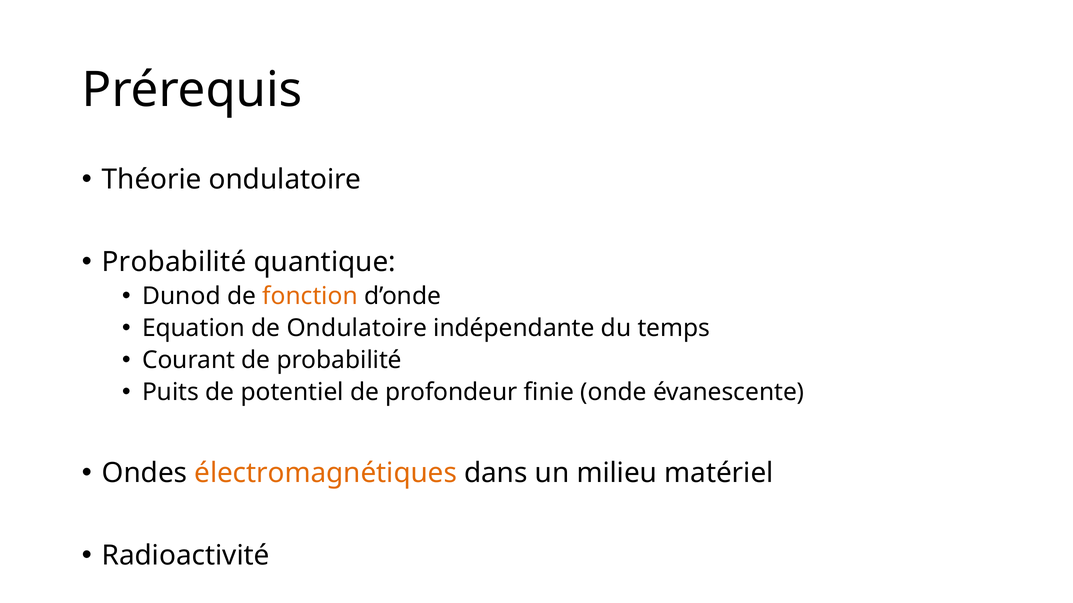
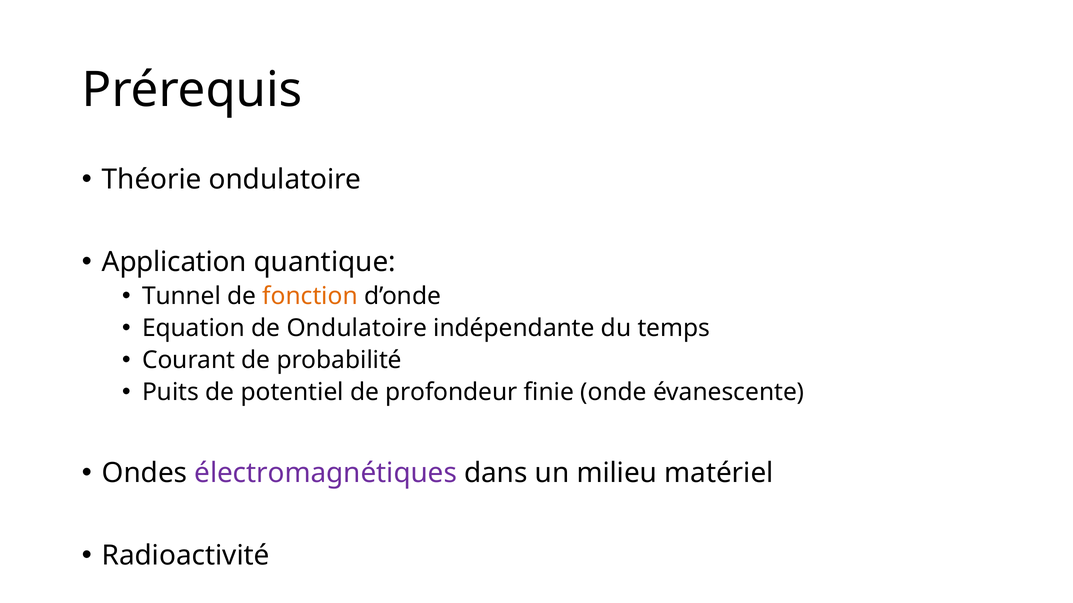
Probabilité at (174, 262): Probabilité -> Application
Dunod: Dunod -> Tunnel
électromagnétiques colour: orange -> purple
